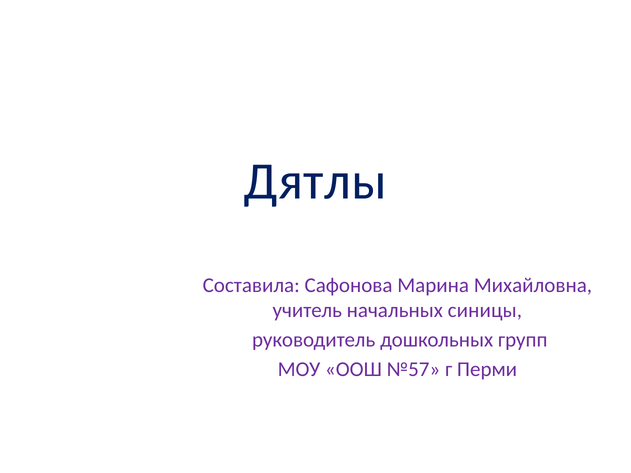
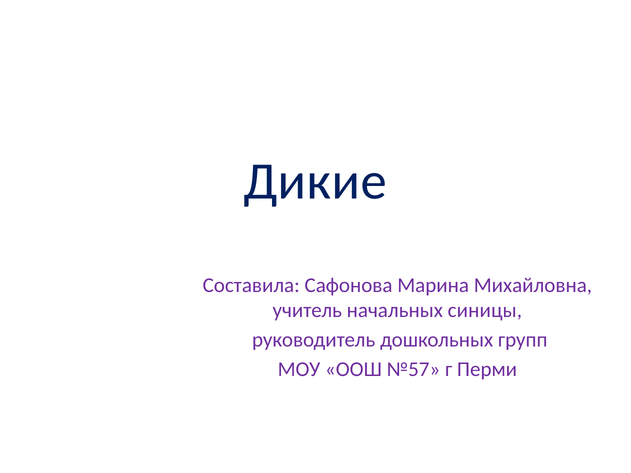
Дятлы: Дятлы -> Дикие
